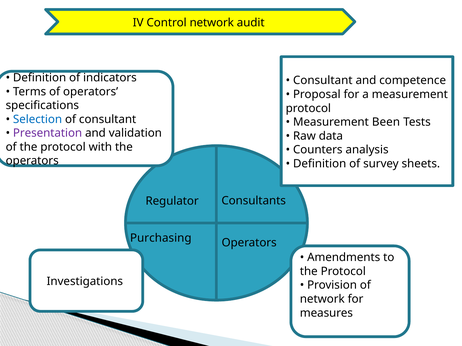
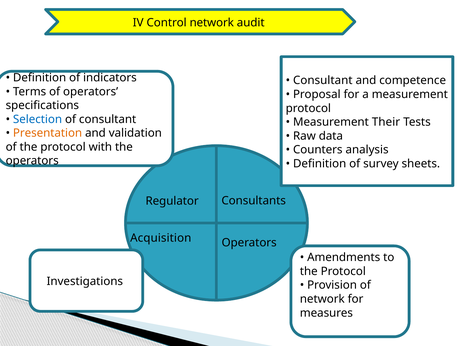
Been: Been -> Their
Presentation colour: purple -> orange
Purchasing: Purchasing -> Acquisition
